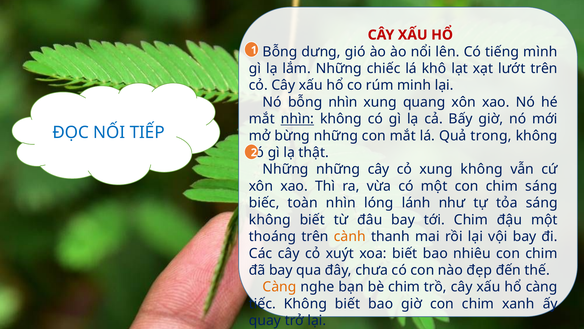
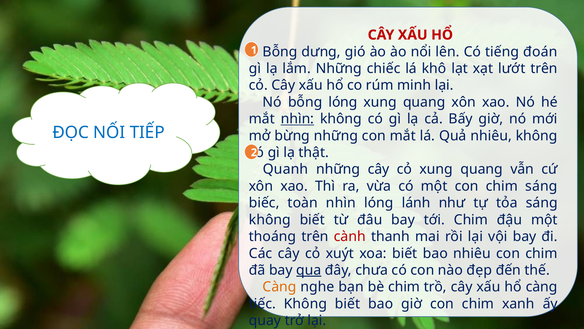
mình: mình -> đoán
bỗng nhìn: nhìn -> lóng
Quả trong: trong -> nhiêu
Những at (286, 169): Những -> Quanh
cỏ xung không: không -> quang
cành colour: orange -> red
qua underline: none -> present
